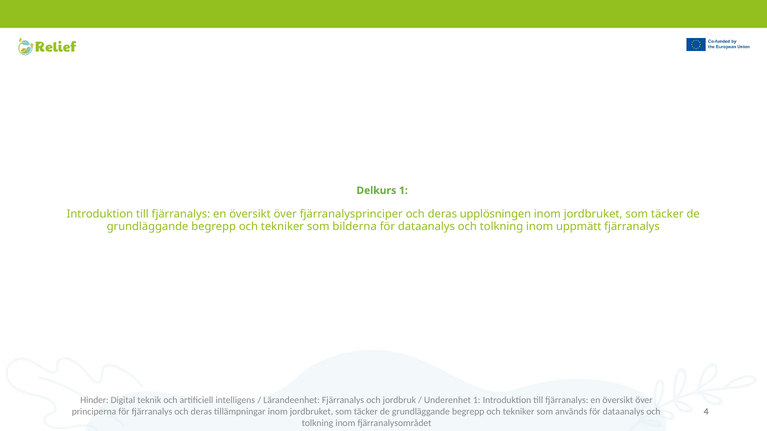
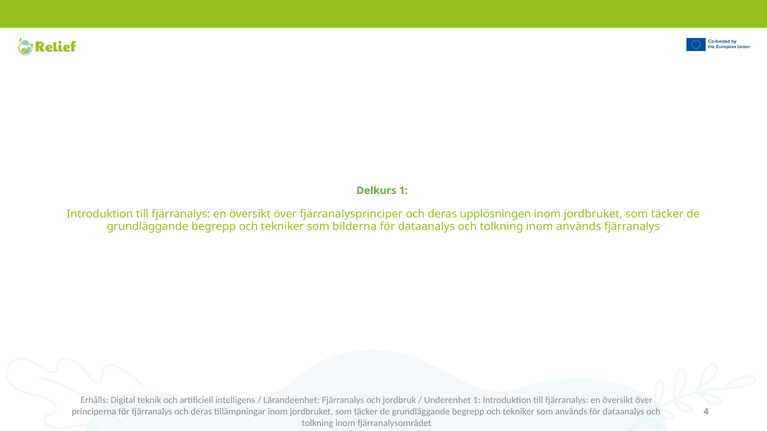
inom uppmätt: uppmätt -> används
Hinder: Hinder -> Erhålls
